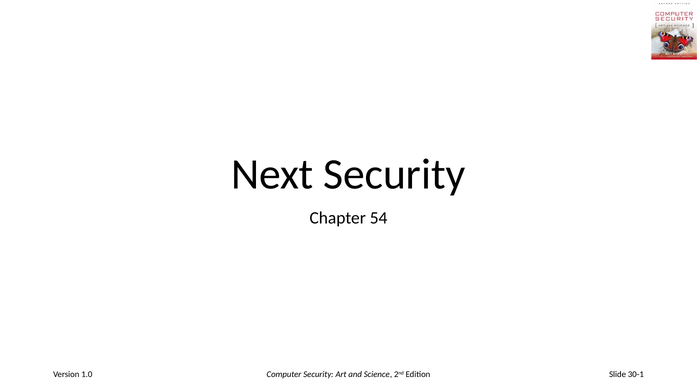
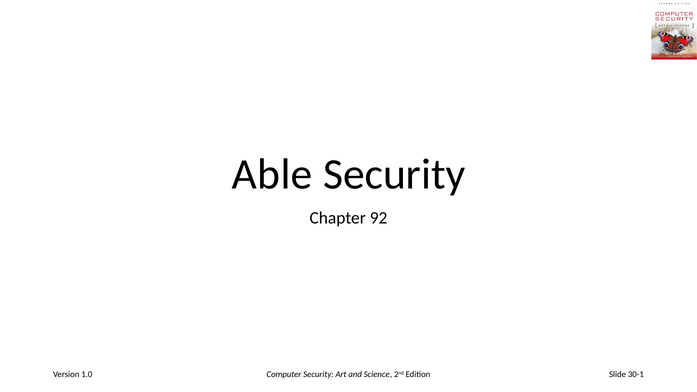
Next: Next -> Able
54: 54 -> 92
